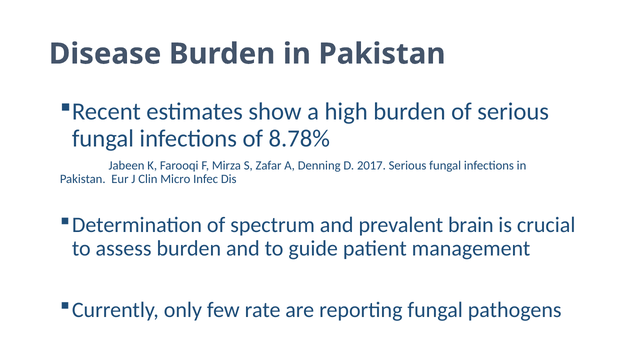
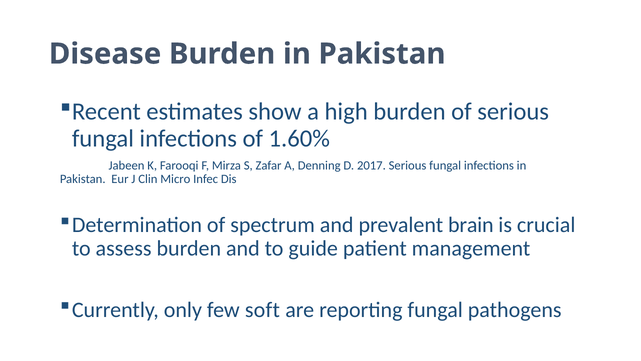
8.78%: 8.78% -> 1.60%
rate: rate -> soft
